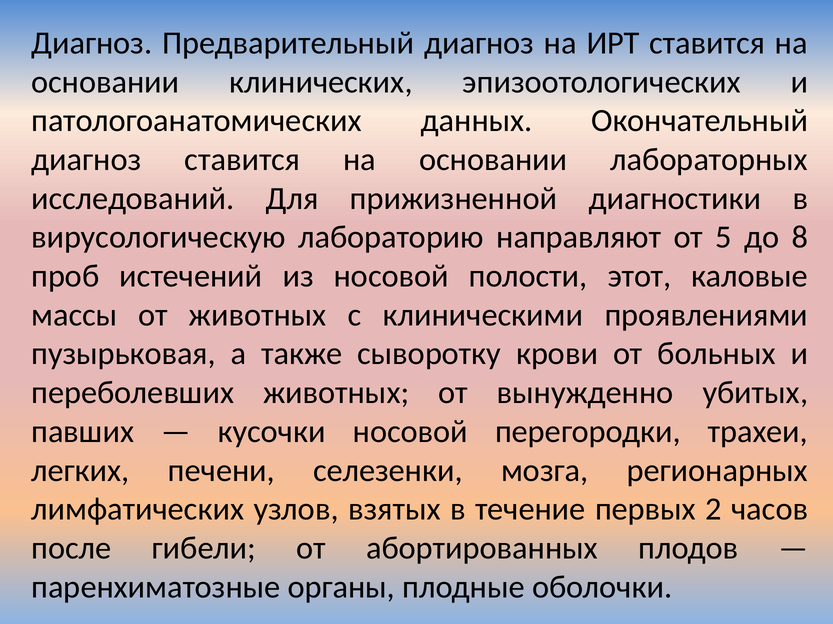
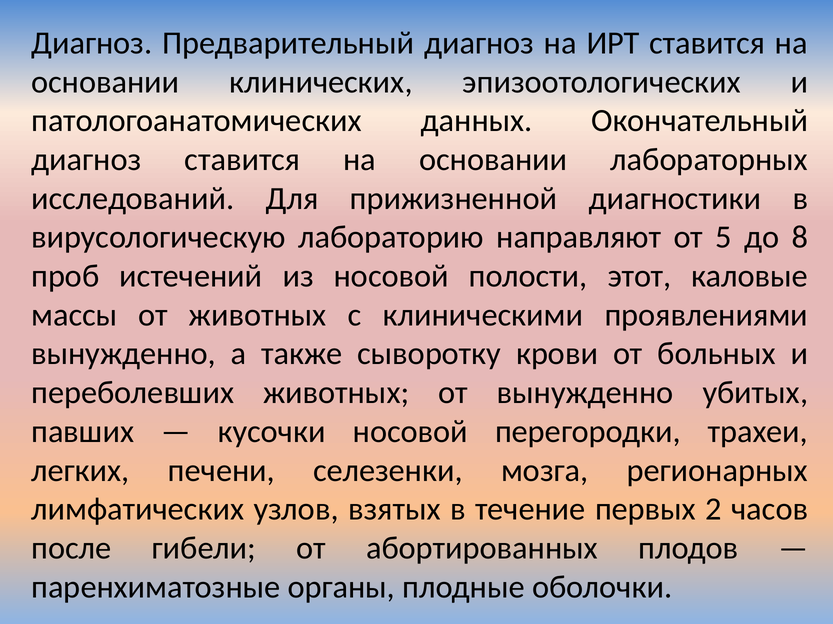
пузырьковая at (124, 354): пузырьковая -> вынужденно
